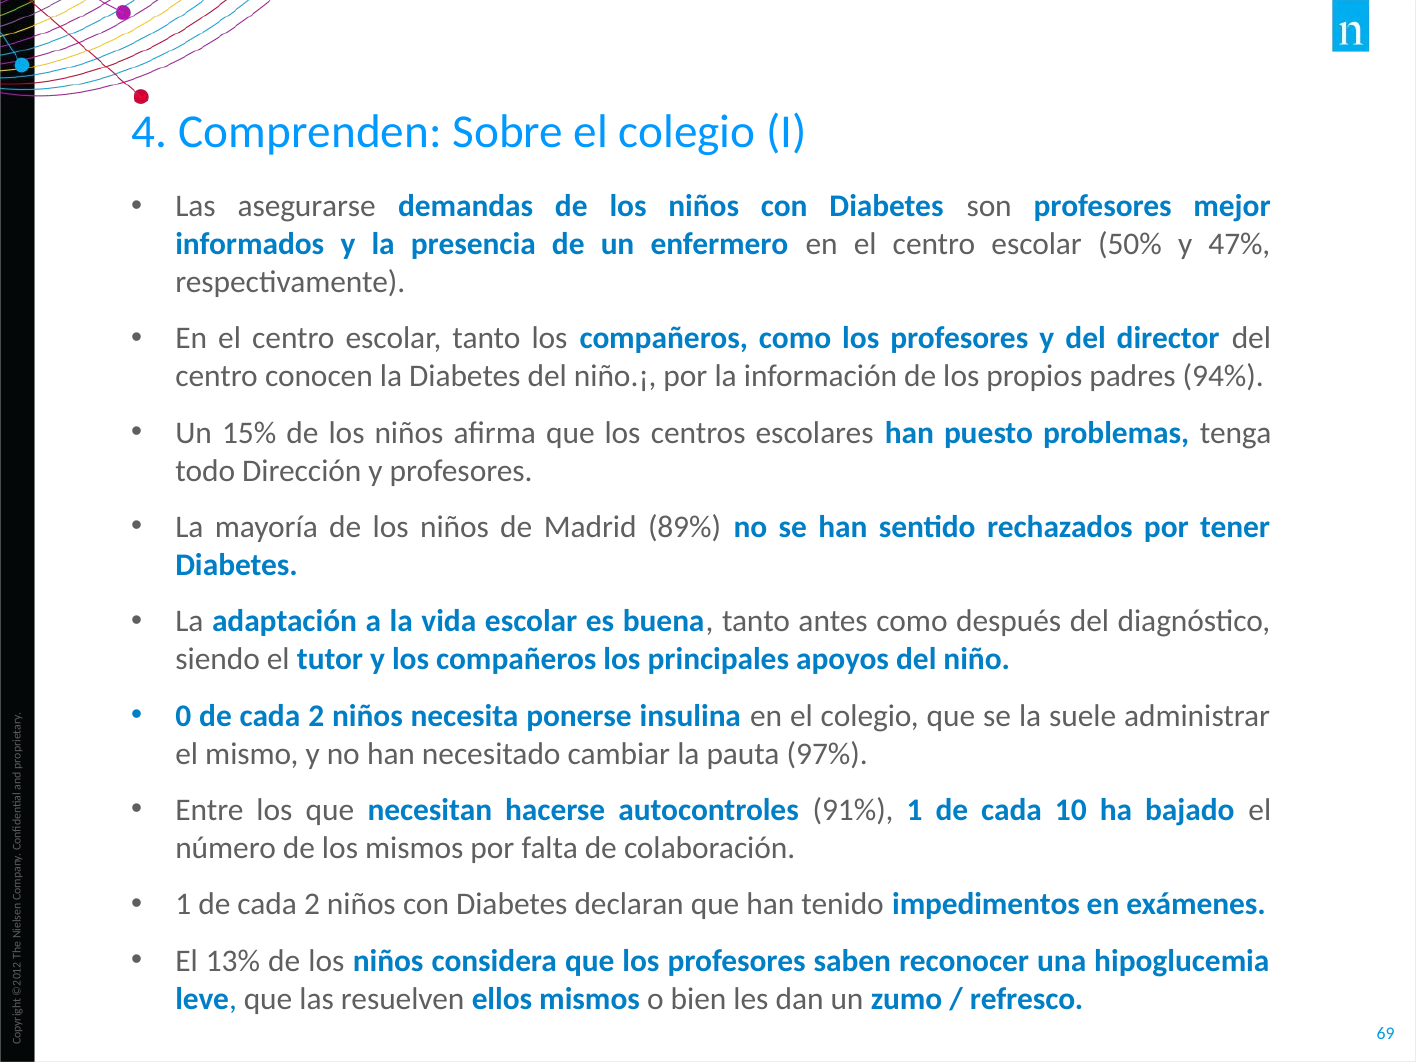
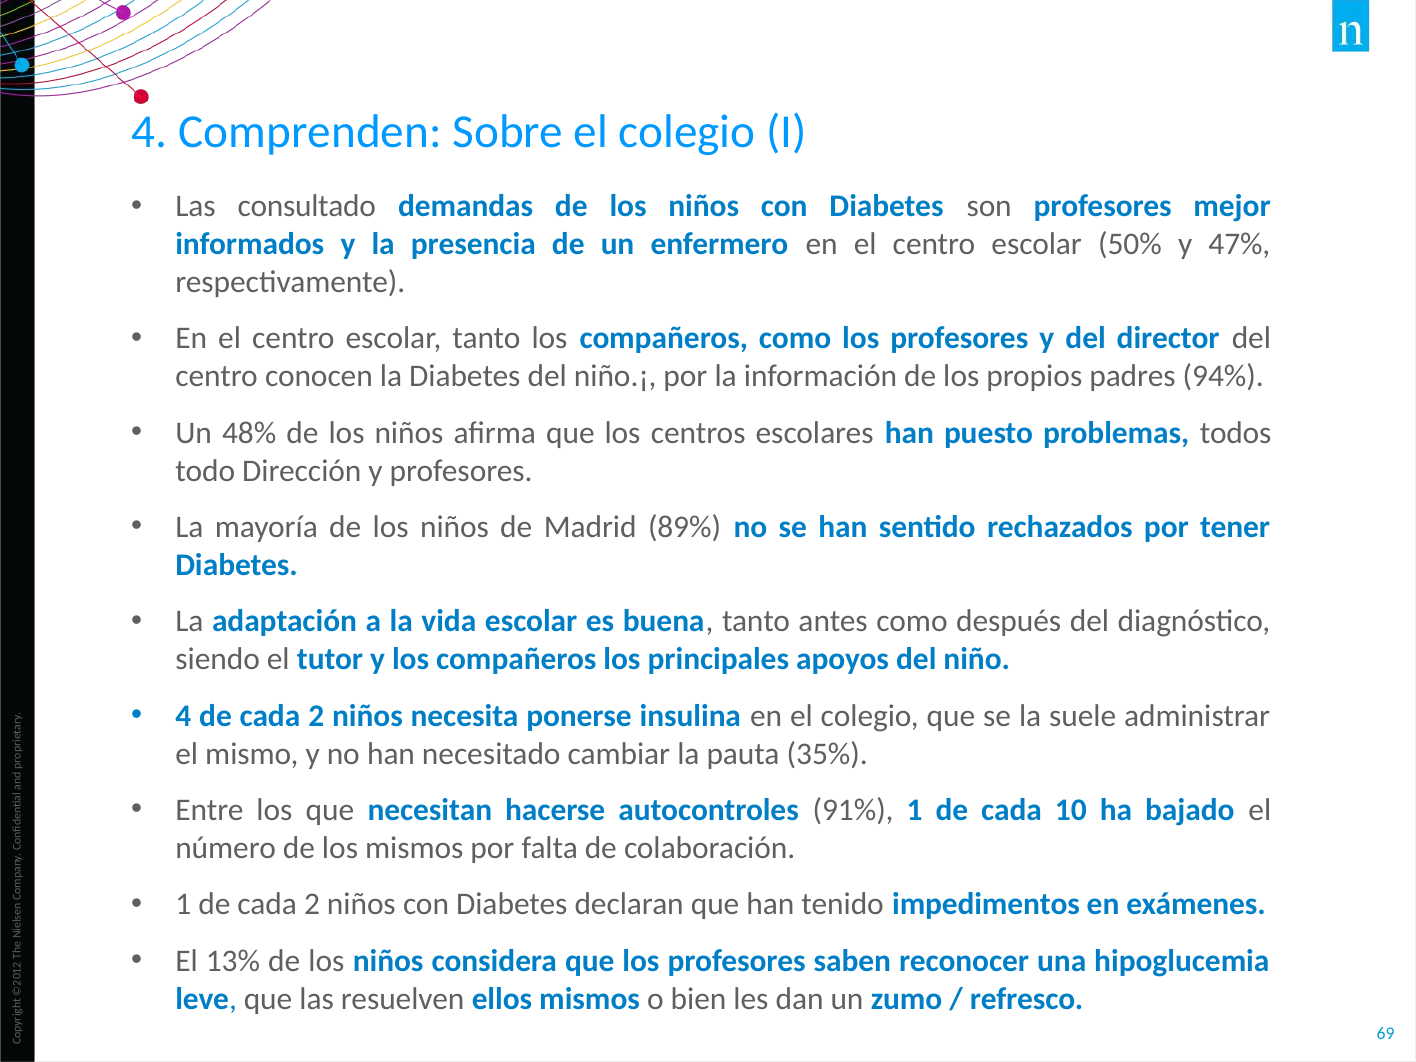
asegurarse: asegurarse -> consultado
15%: 15% -> 48%
tenga: tenga -> todos
0 at (183, 716): 0 -> 4
97%: 97% -> 35%
